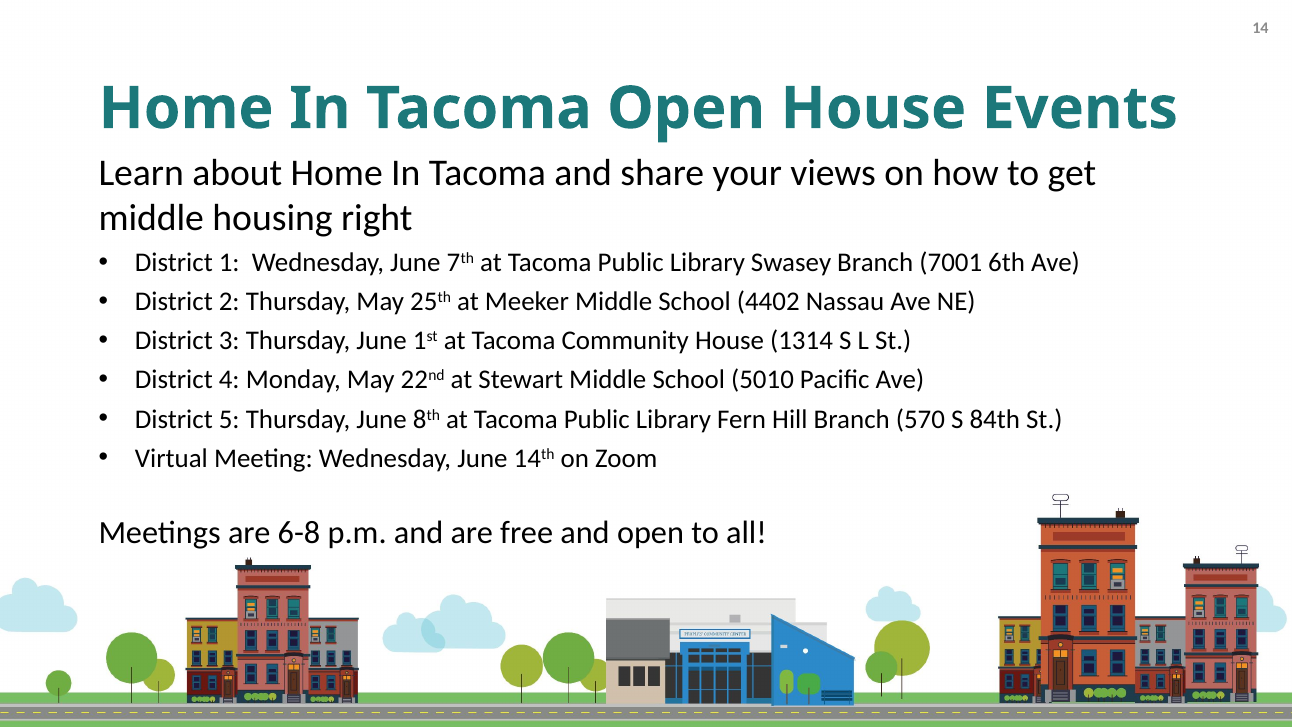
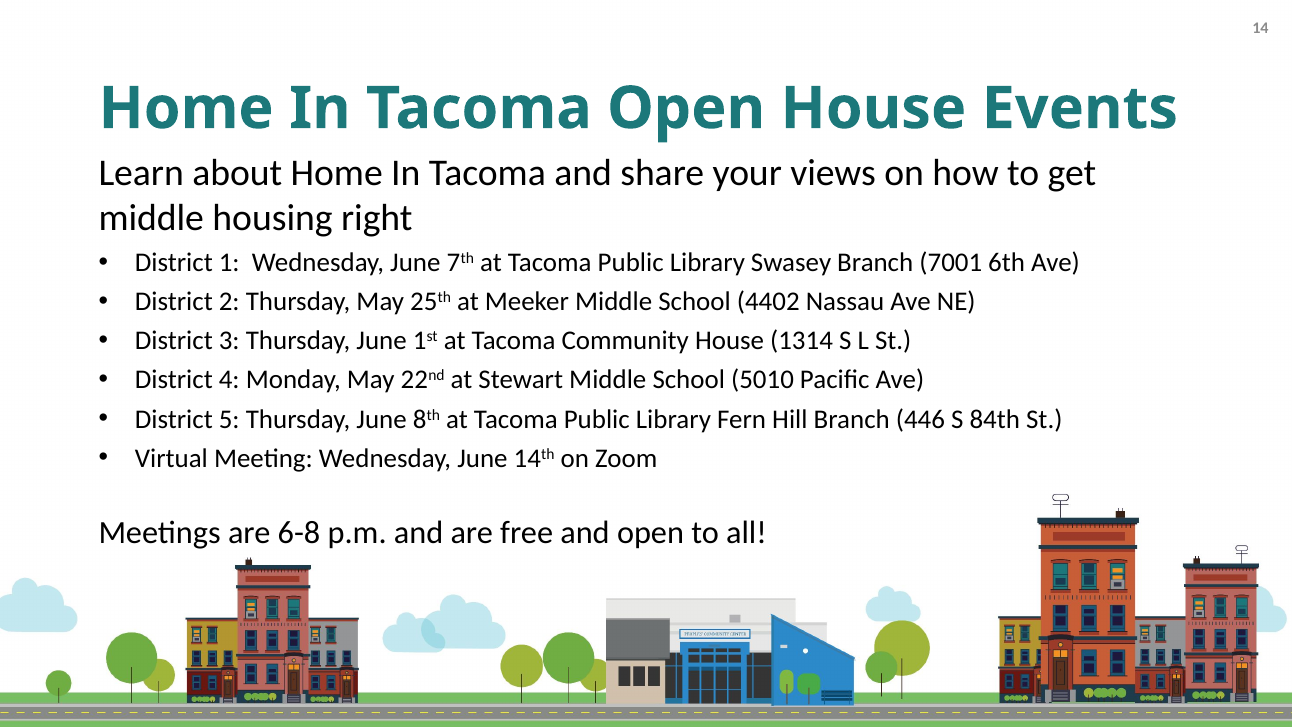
570: 570 -> 446
